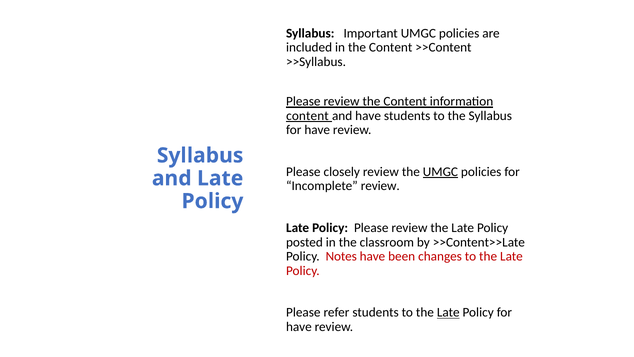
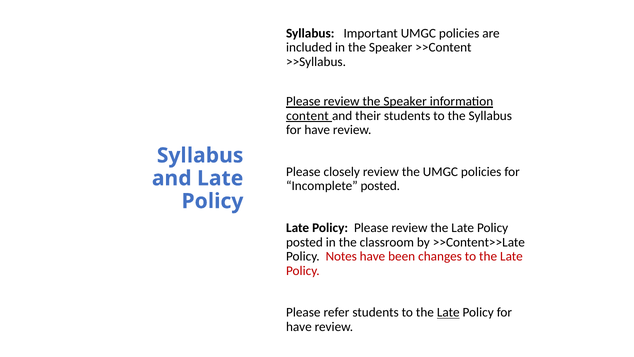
in the Content: Content -> Speaker
review the Content: Content -> Speaker
and have: have -> their
UMGC at (440, 172) underline: present -> none
Incomplete review: review -> posted
